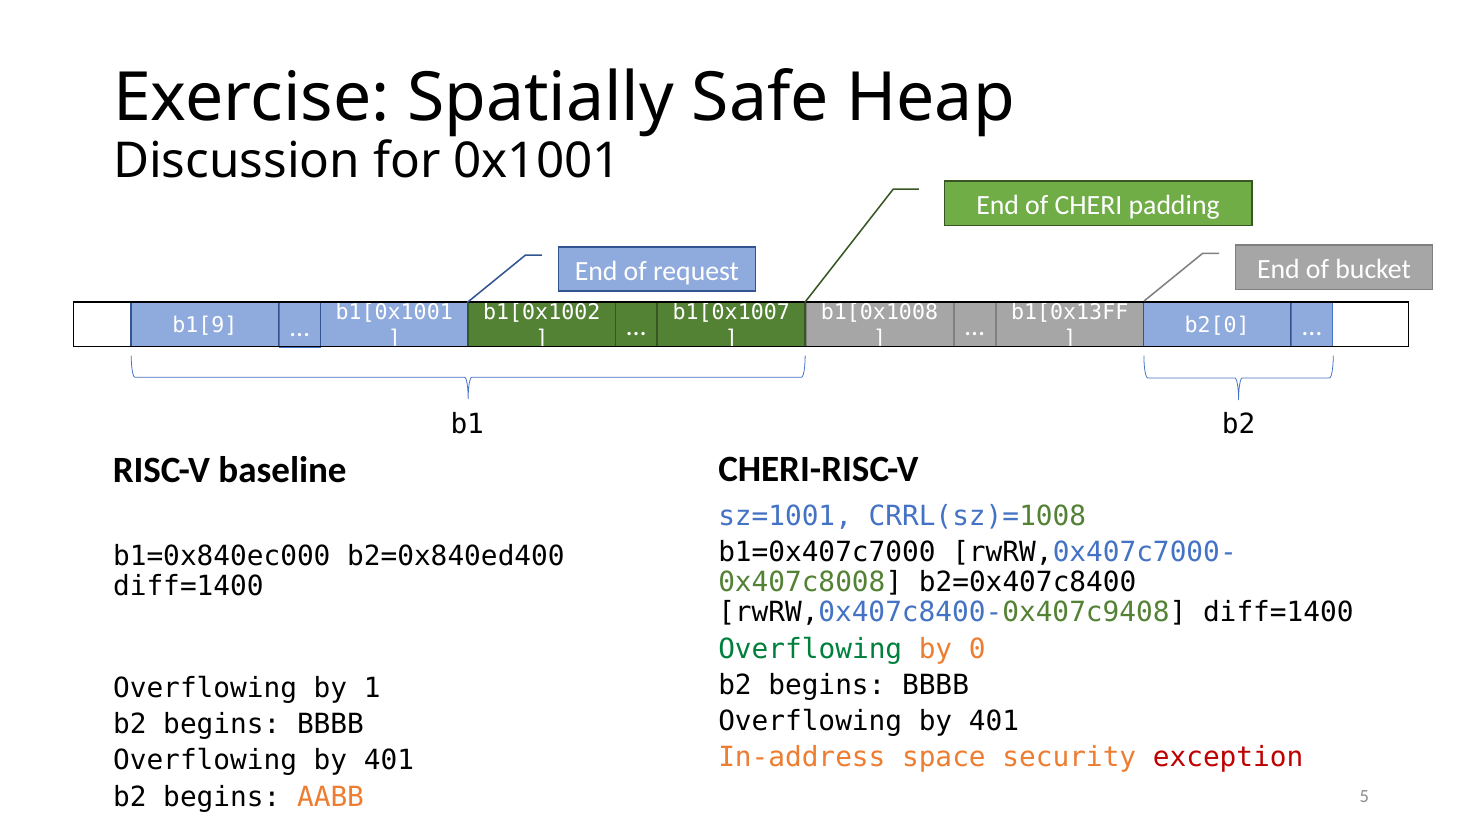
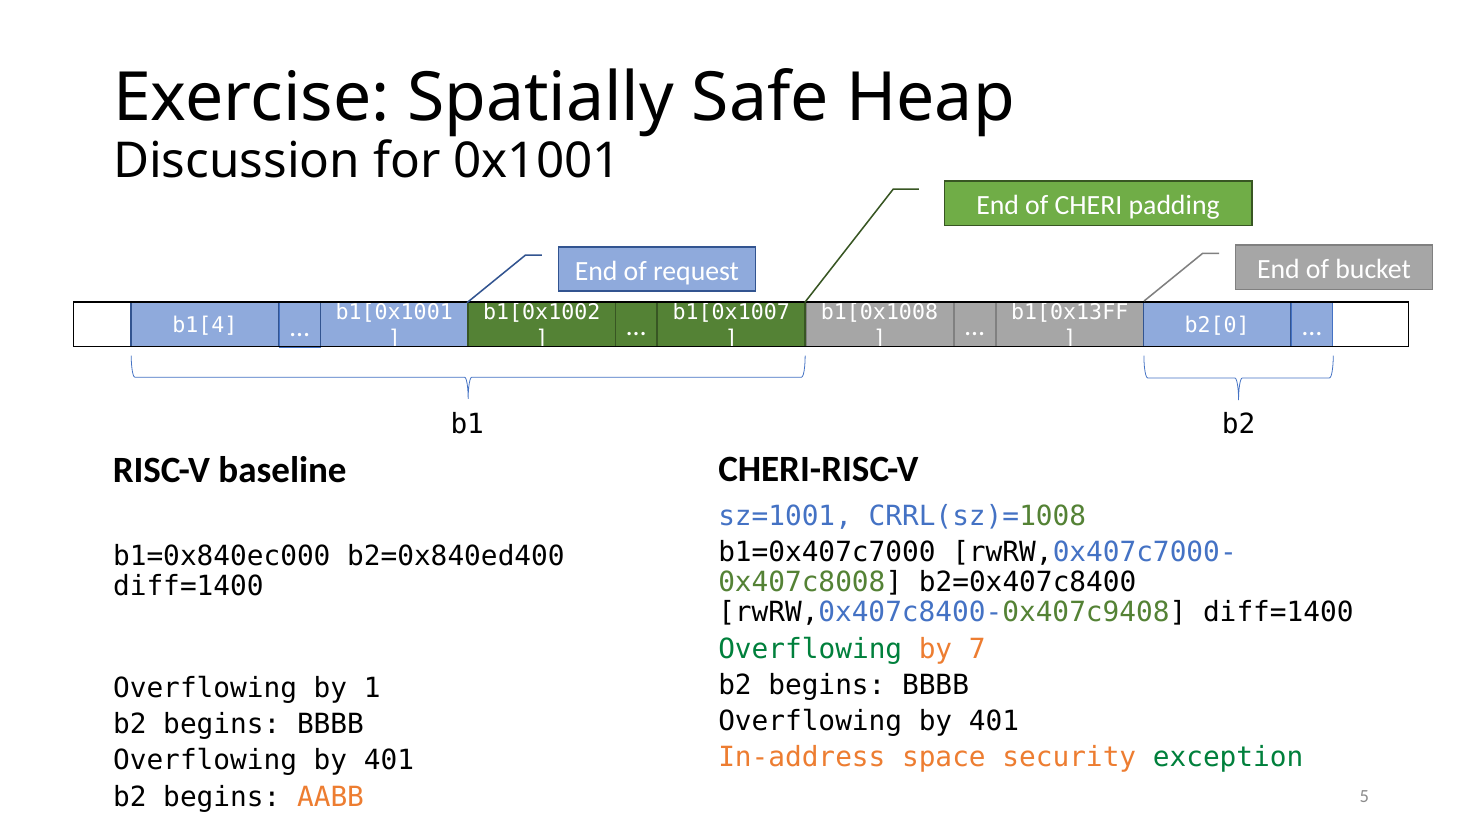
b1[9: b1[9 -> b1[4
0: 0 -> 7
exception colour: red -> green
